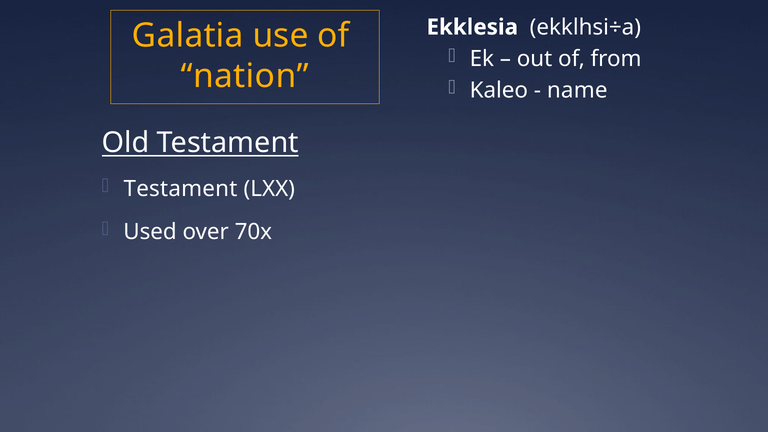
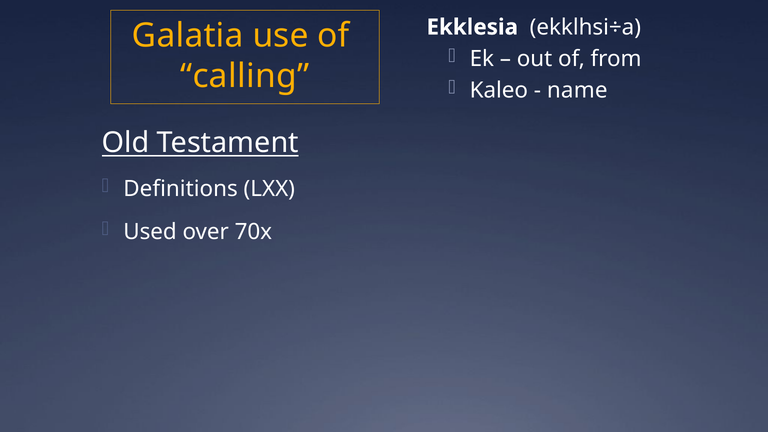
nation: nation -> calling
Testament at (180, 189): Testament -> Definitions
